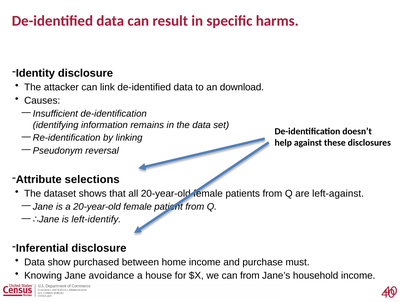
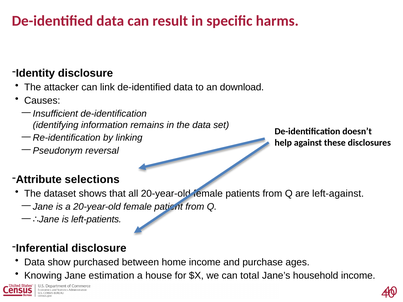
left-identify: left-identify -> left-patients
must: must -> ages
avoidance: avoidance -> estimation
can from: from -> total
